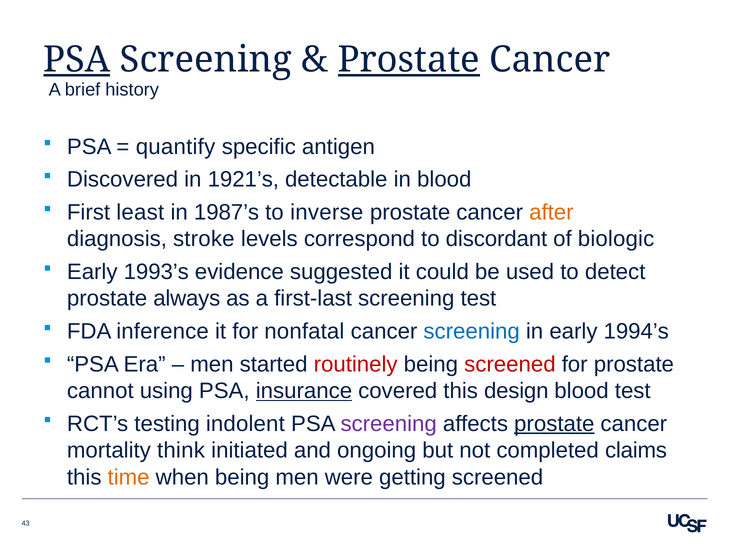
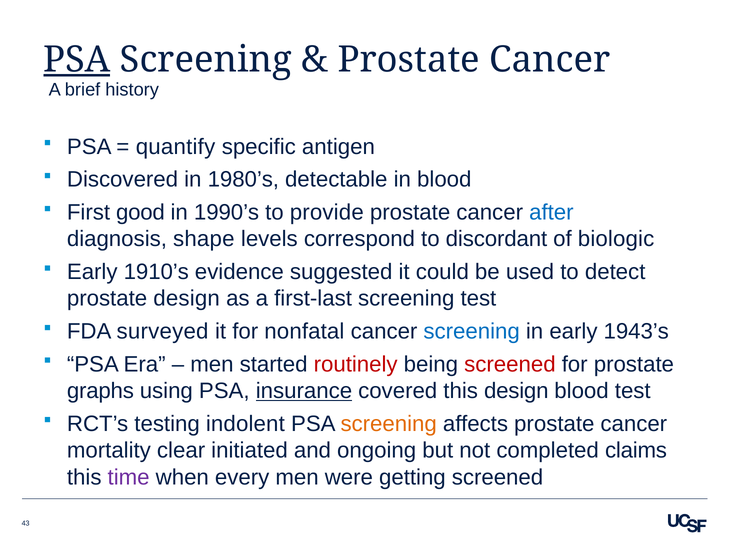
Prostate at (409, 59) underline: present -> none
1921’s: 1921’s -> 1980’s
least: least -> good
1987’s: 1987’s -> 1990’s
inverse: inverse -> provide
after colour: orange -> blue
stroke: stroke -> shape
1993’s: 1993’s -> 1910’s
prostate always: always -> design
inference: inference -> surveyed
1994’s: 1994’s -> 1943’s
cannot: cannot -> graphs
screening at (389, 424) colour: purple -> orange
prostate at (554, 424) underline: present -> none
think: think -> clear
time colour: orange -> purple
when being: being -> every
